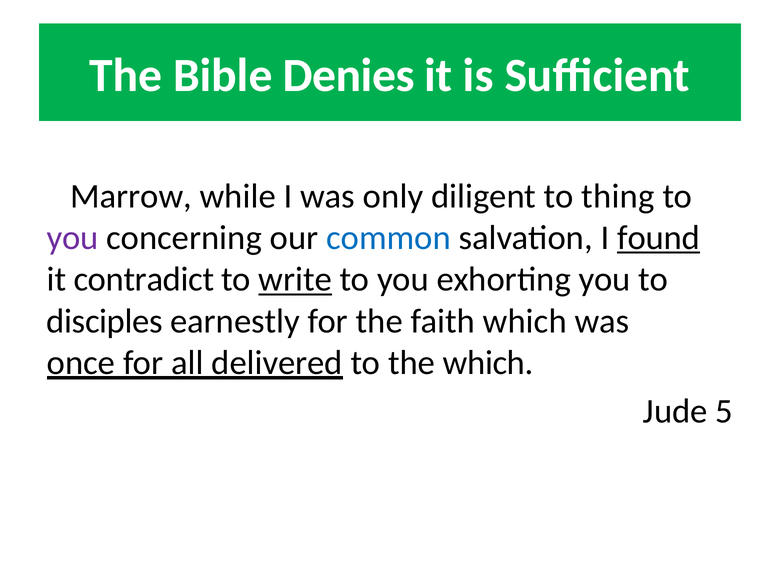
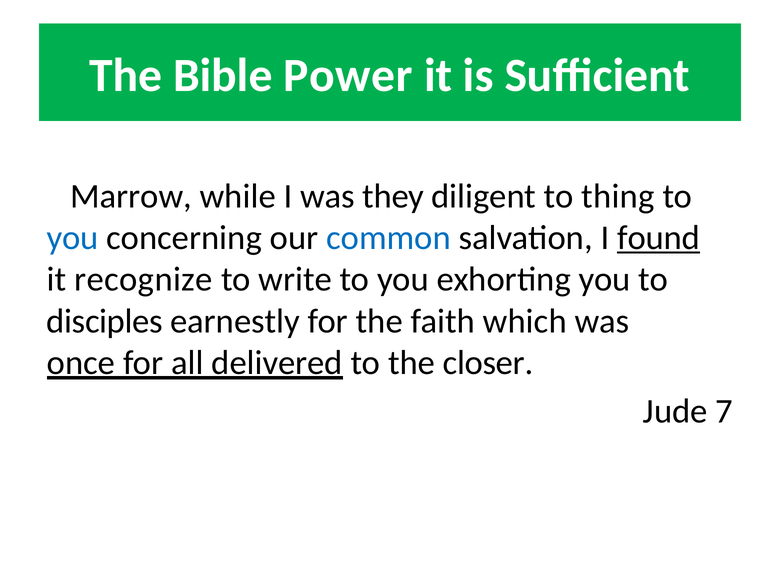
Denies: Denies -> Power
only: only -> they
you at (73, 238) colour: purple -> blue
contradict: contradict -> recognize
write underline: present -> none
the which: which -> closer
5: 5 -> 7
